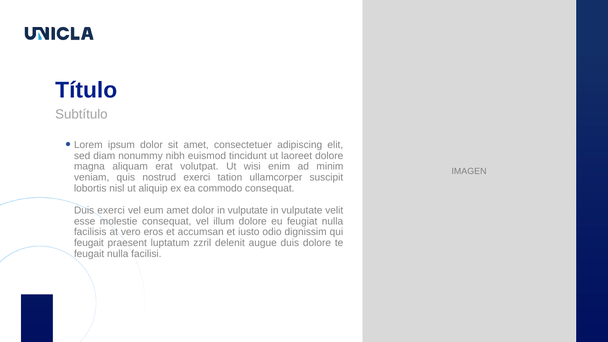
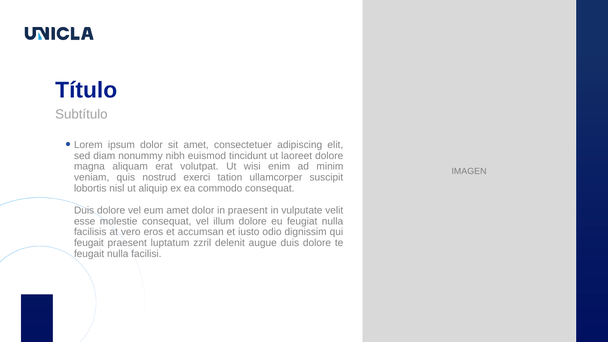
exerci at (111, 210): exerci -> dolore
dolor in vulputate: vulputate -> praesent
